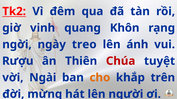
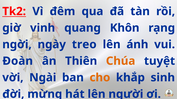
Rượu: Rượu -> Đoàn
Chúa colour: red -> orange
trên: trên -> sinh
